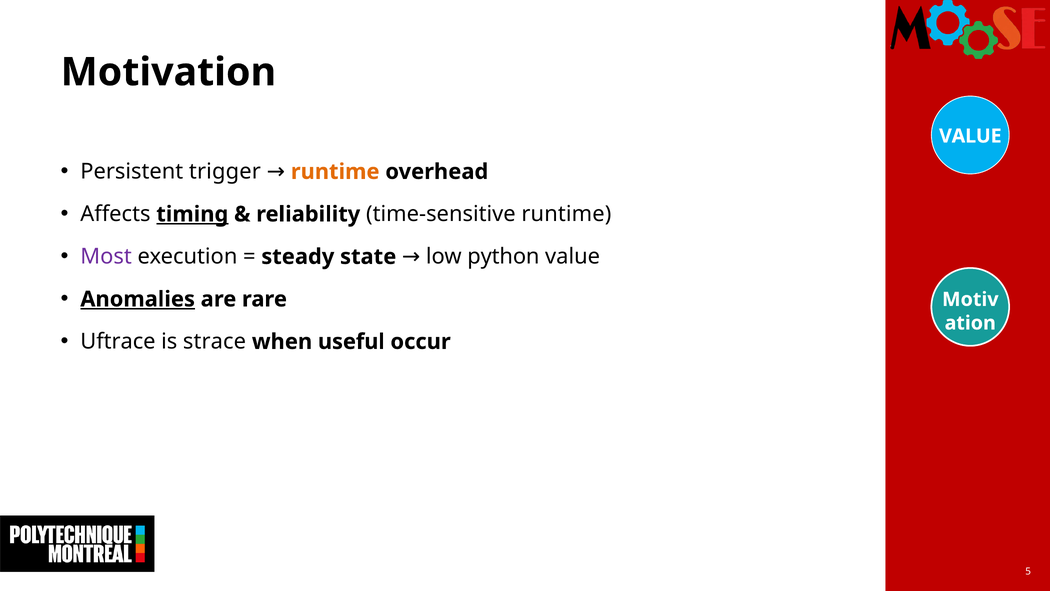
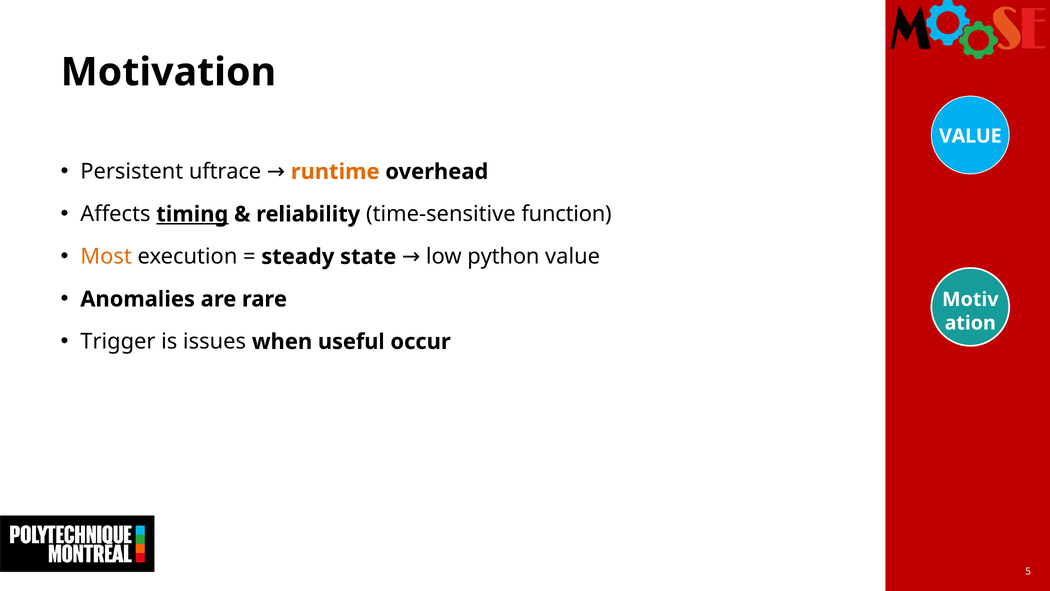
trigger: trigger -> uftrace
time-sensitive runtime: runtime -> function
Most colour: purple -> orange
Anomalies underline: present -> none
Uftrace: Uftrace -> Trigger
strace: strace -> issues
